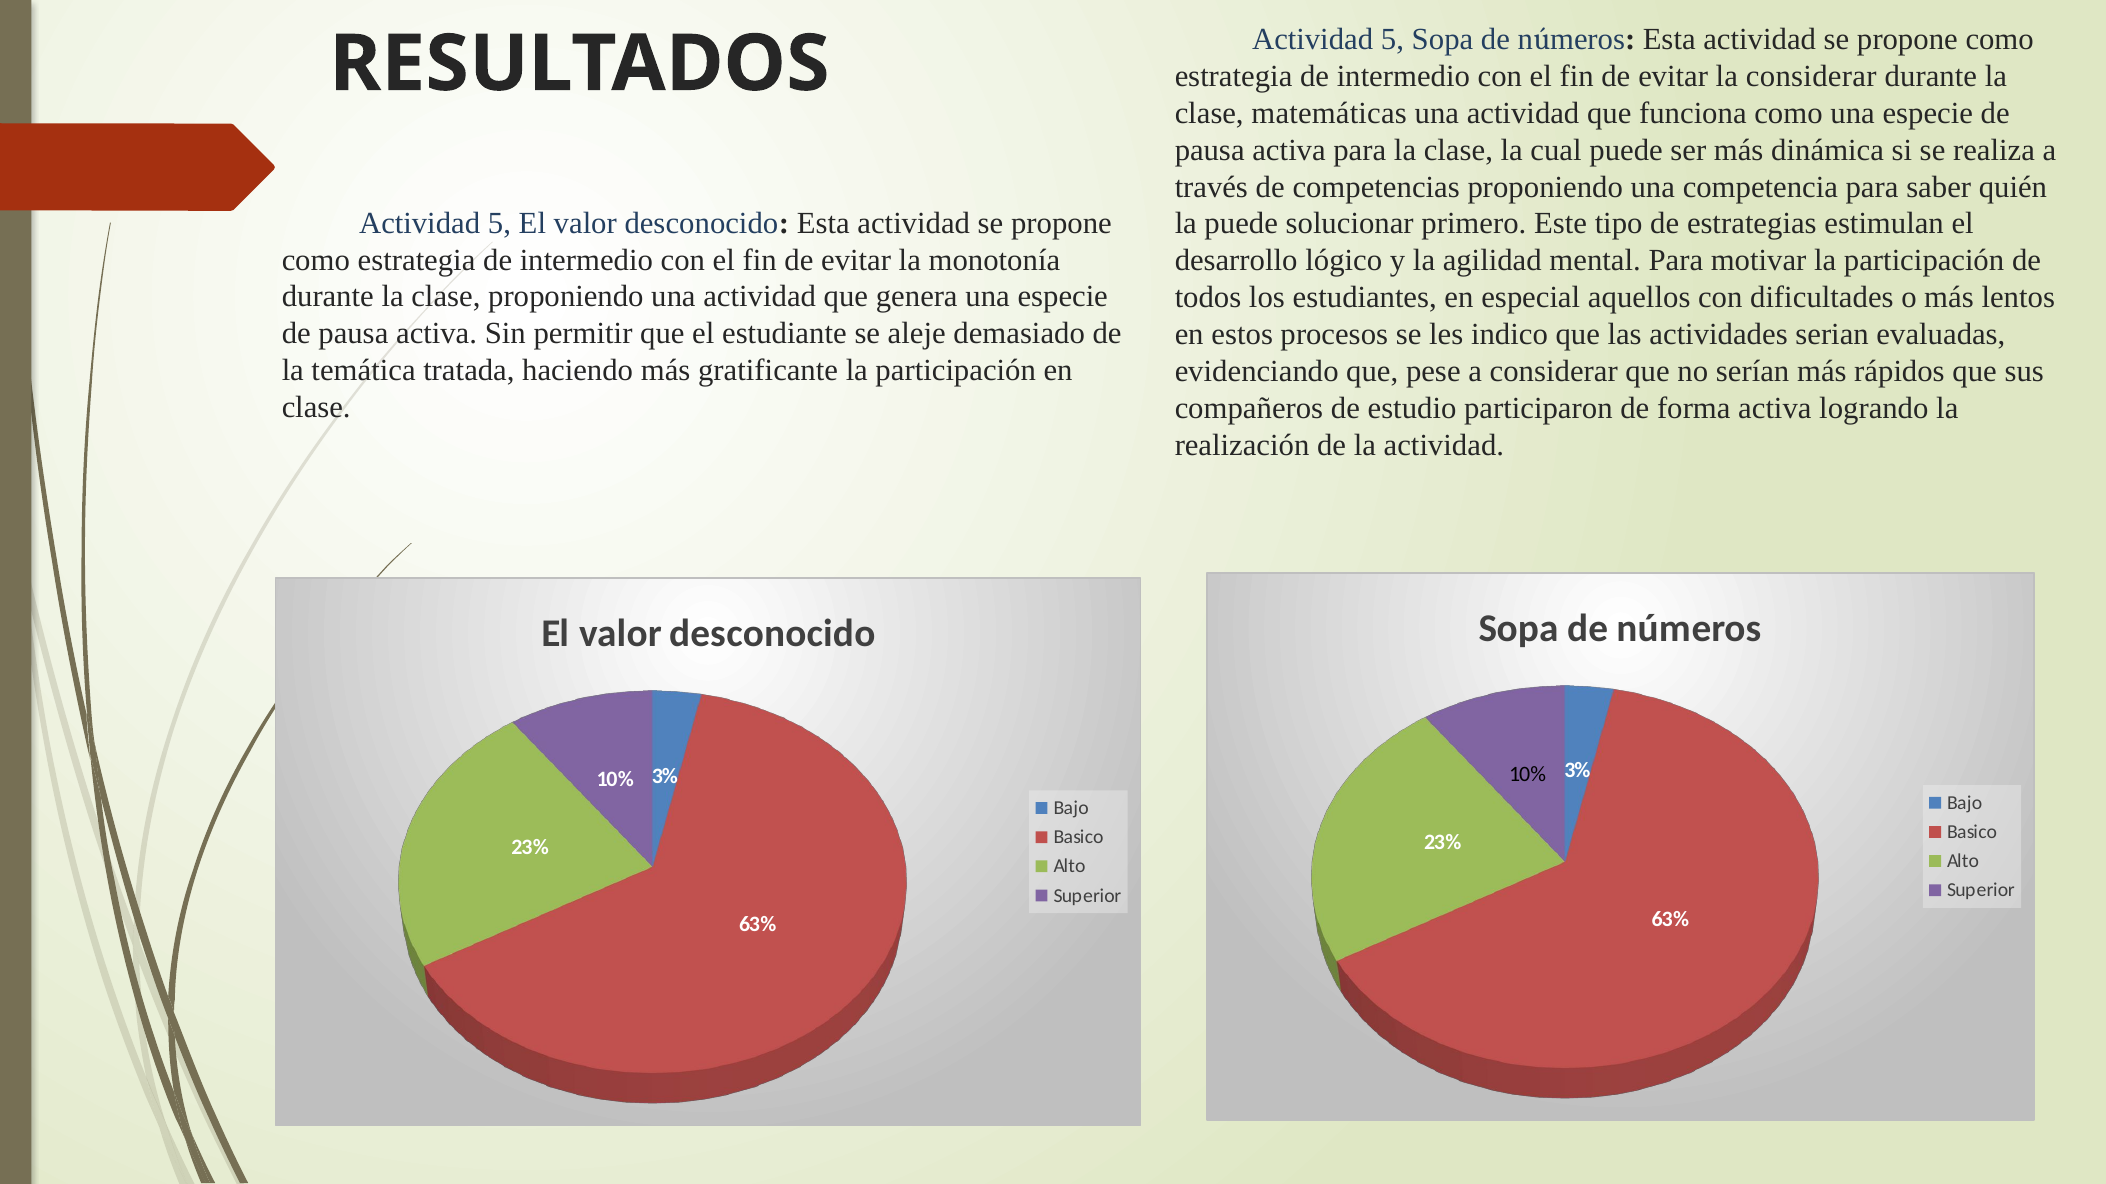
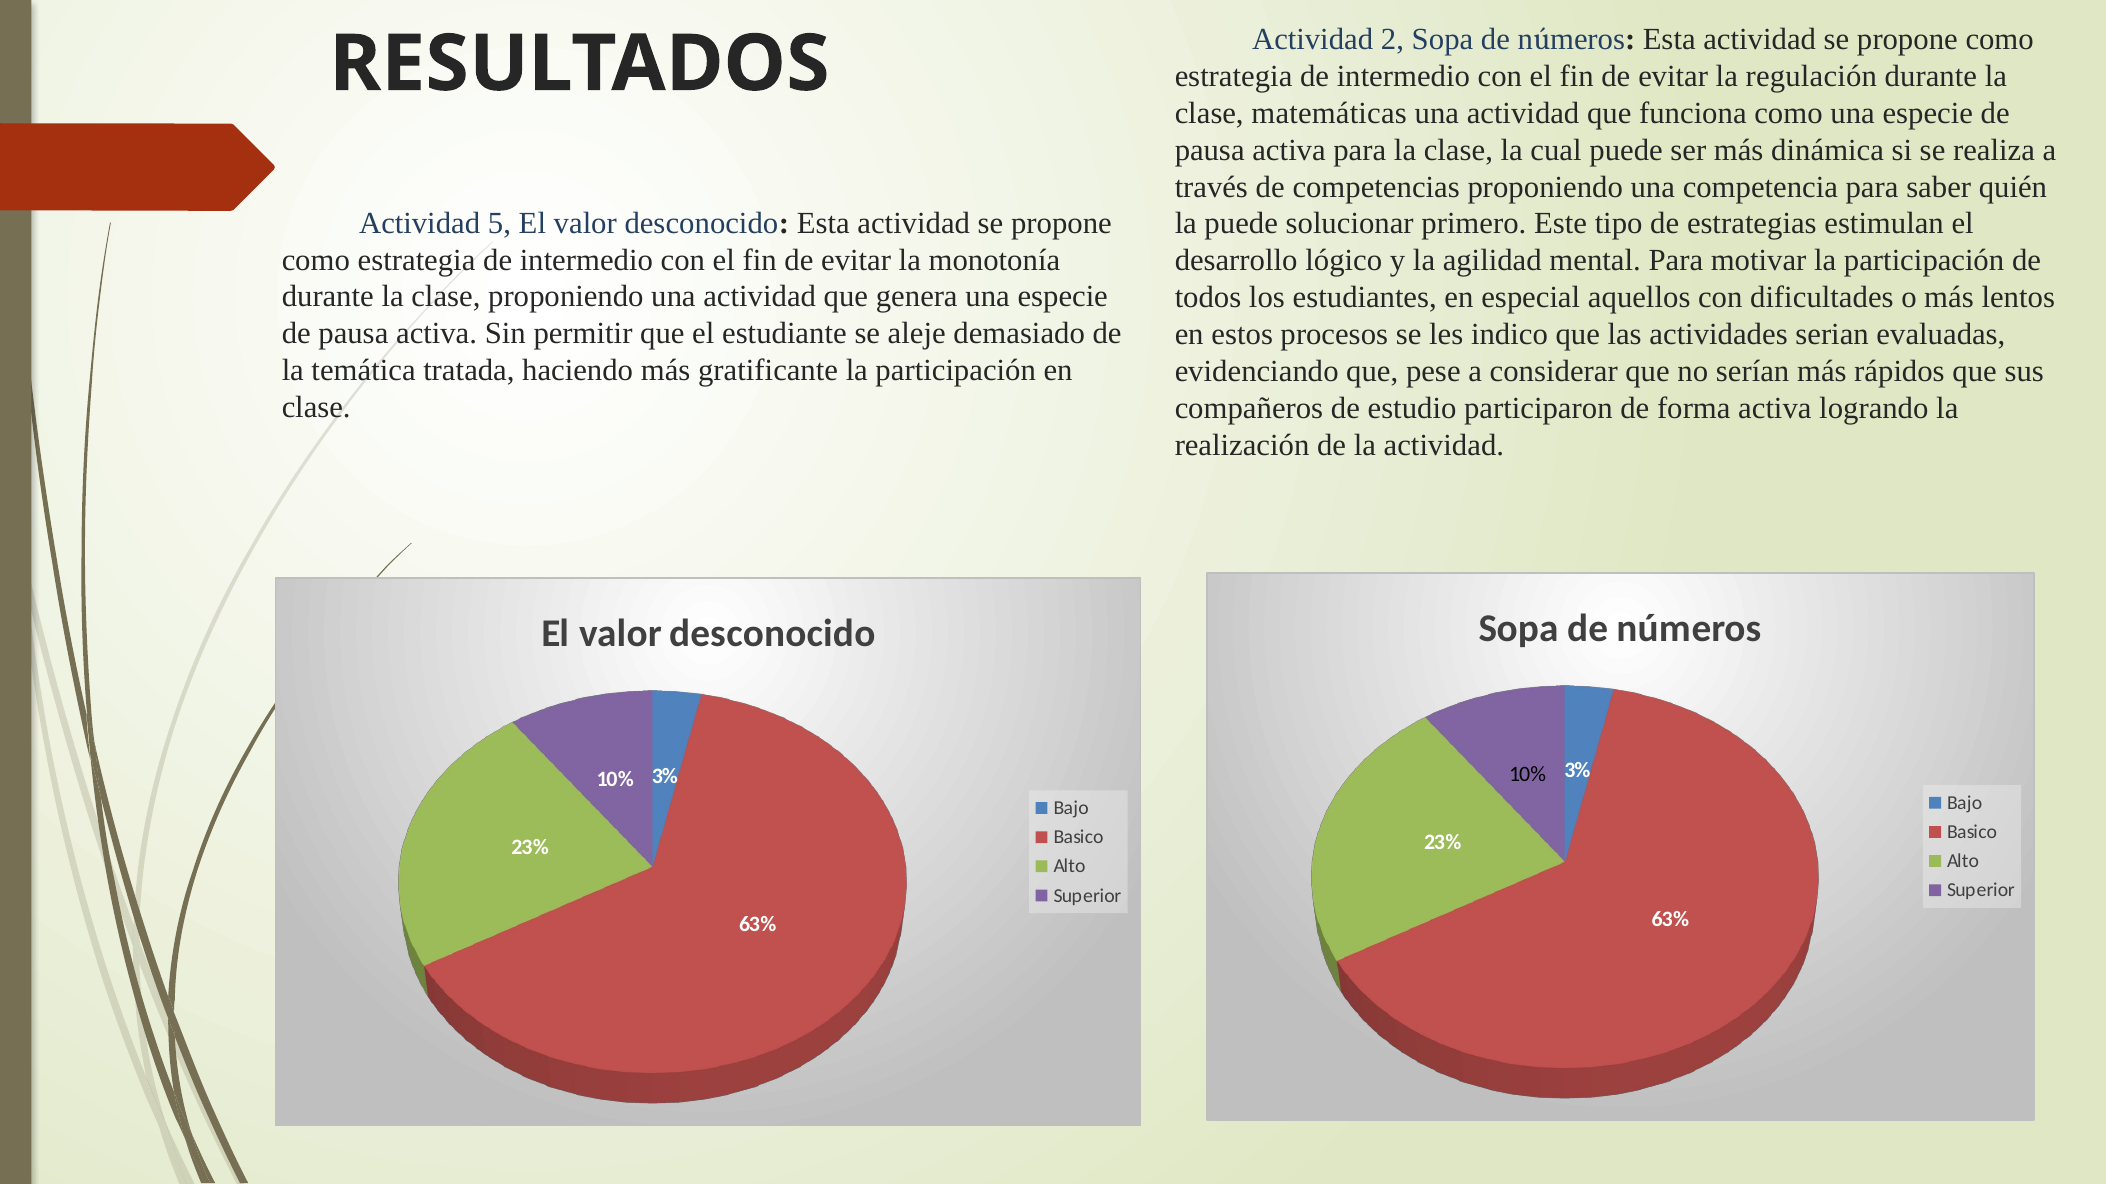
5 at (1392, 39): 5 -> 2
la considerar: considerar -> regulación
